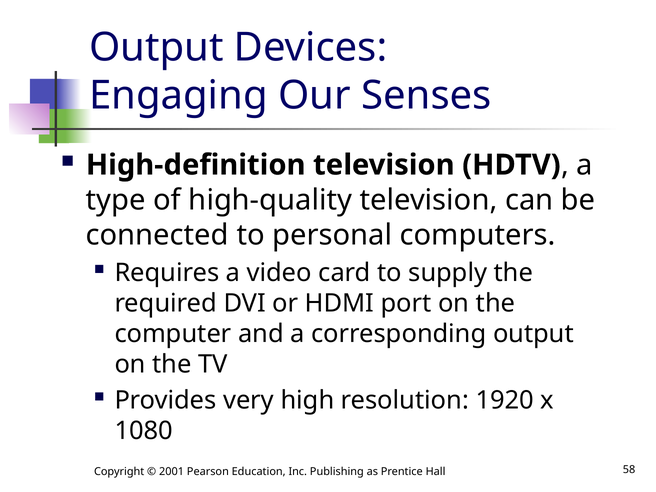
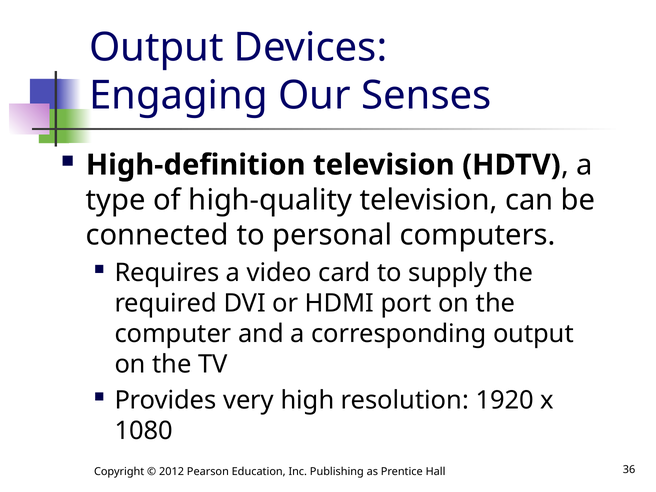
2001: 2001 -> 2012
58: 58 -> 36
